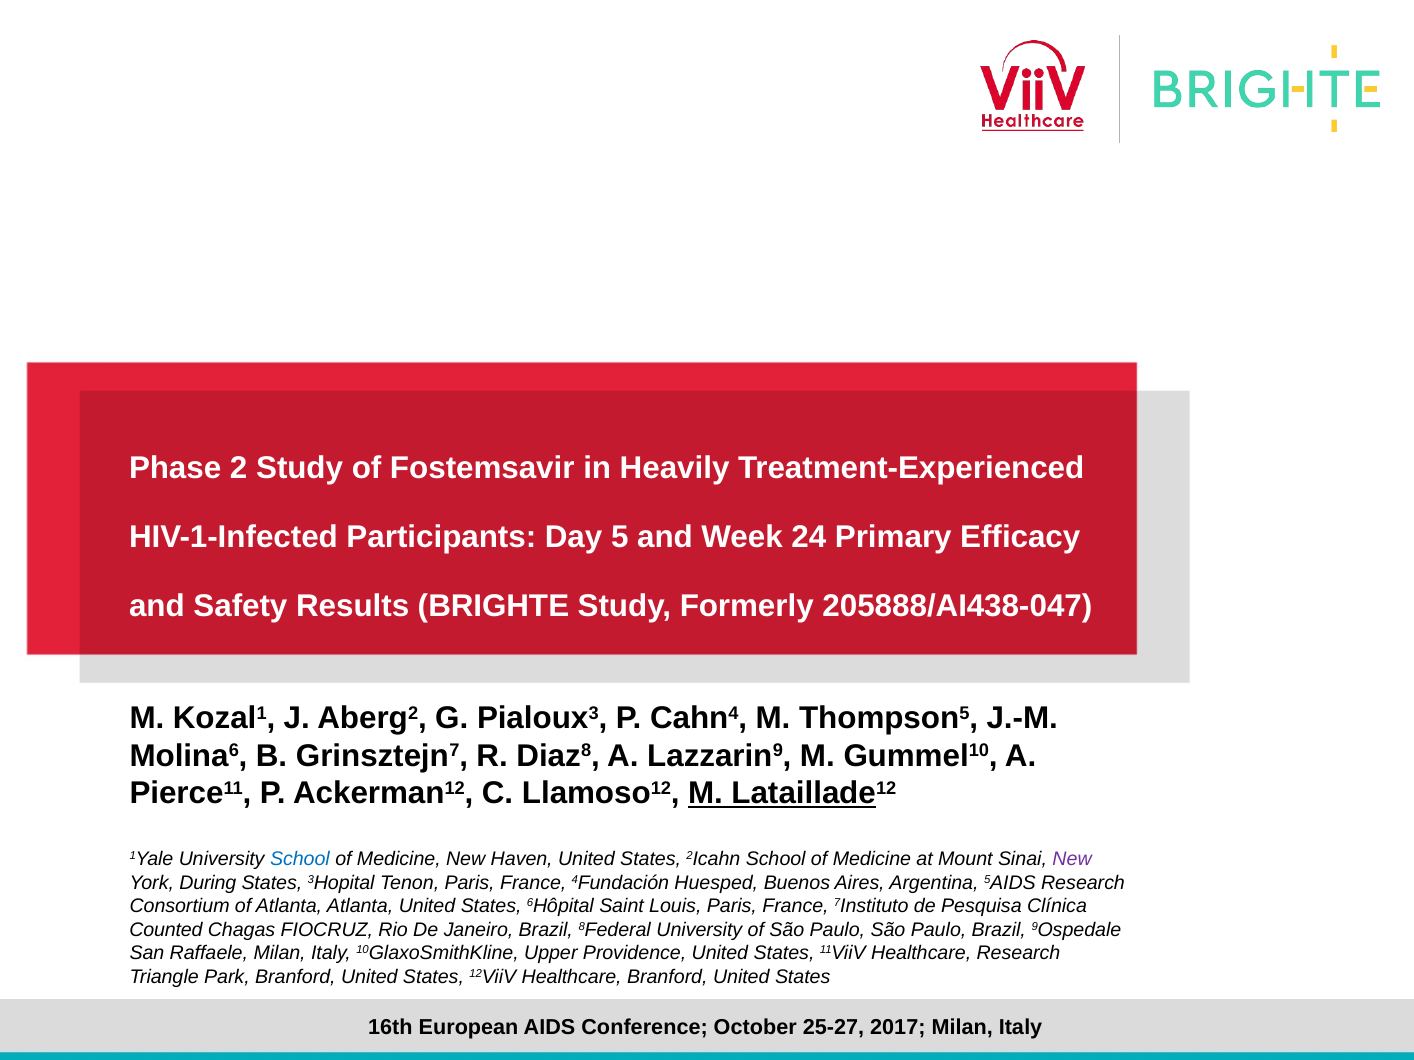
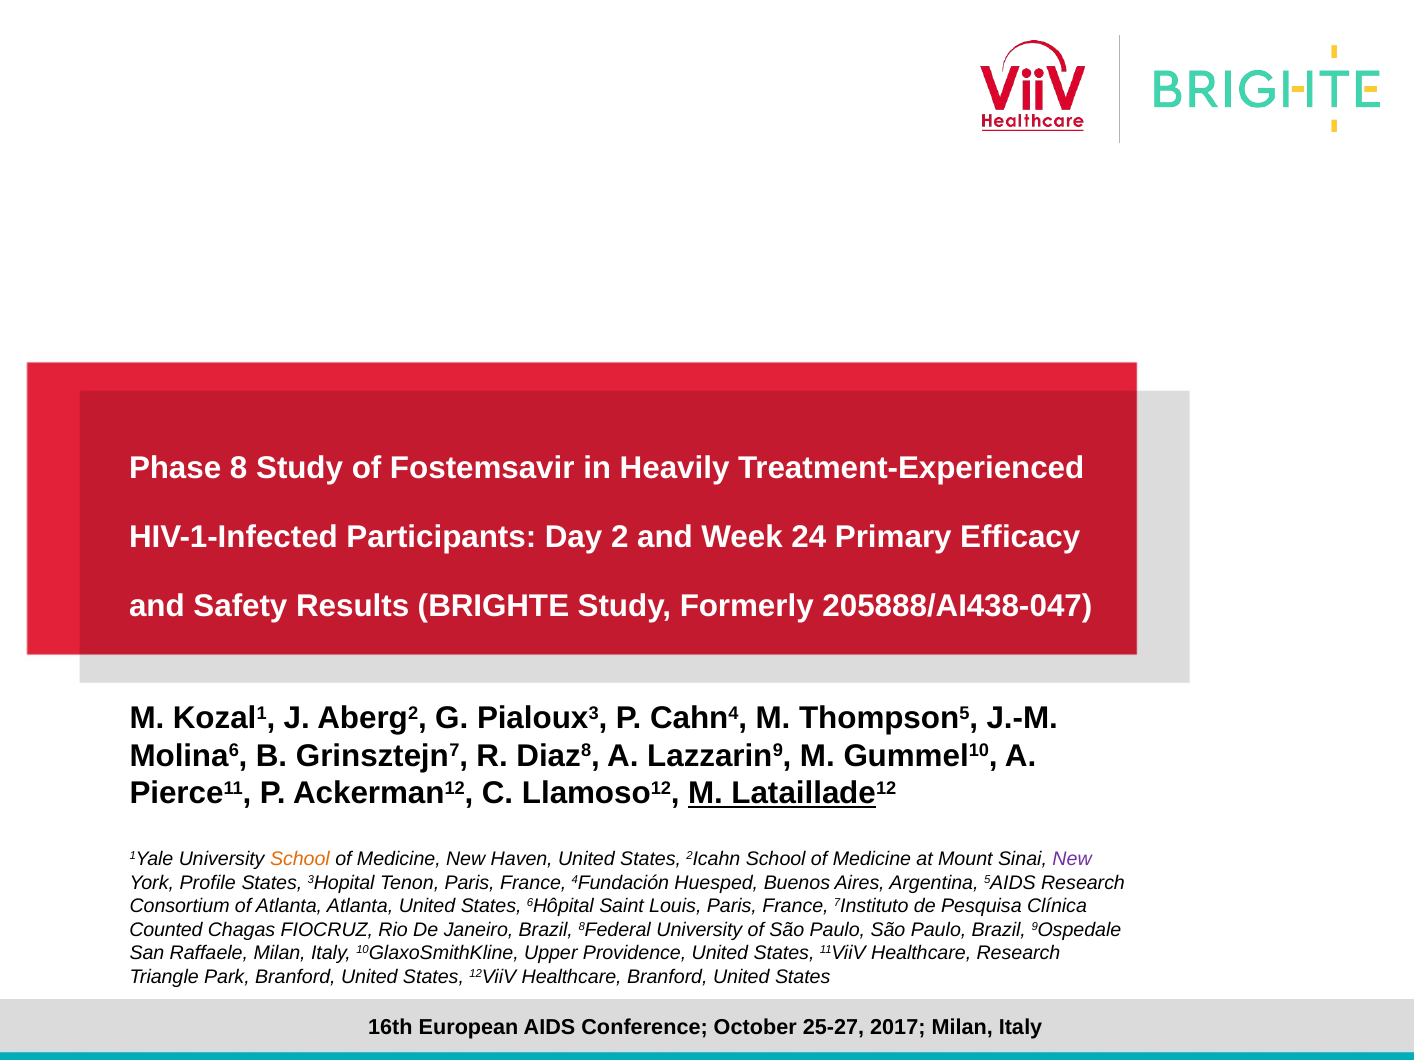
2: 2 -> 8
5: 5 -> 2
School at (300, 859) colour: blue -> orange
During: During -> Profile
